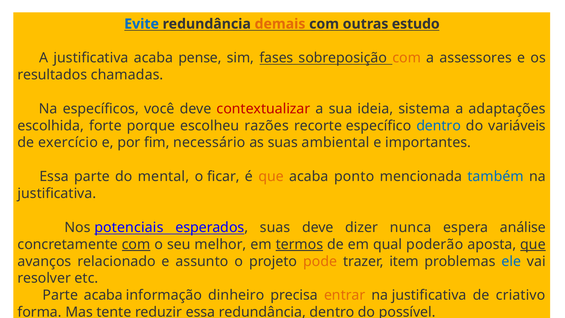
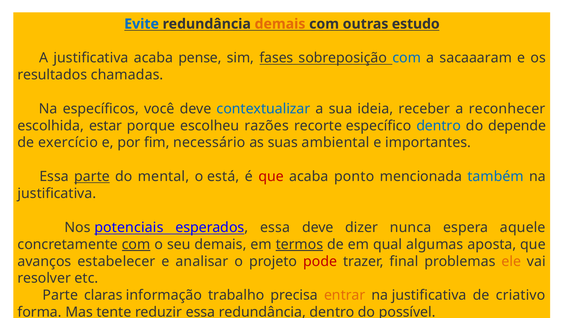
com at (407, 58) colour: orange -> blue
assessores: assessores -> sacaaaram
contextualizar colour: red -> blue
sistema: sistema -> receber
adaptações: adaptações -> reconhecer
forte: forte -> estar
variáveis: variáveis -> depende
parte at (92, 176) underline: none -> present
ficar: ficar -> está
que at (271, 176) colour: orange -> red
esperados suas: suas -> essa
análise: análise -> aquele
seu melhor: melhor -> demais
poderão: poderão -> algumas
que at (533, 244) underline: present -> none
relacionado: relacionado -> estabelecer
assunto: assunto -> analisar
pode colour: orange -> red
item: item -> final
ele colour: blue -> orange
Parte acaba: acaba -> claras
dinheiro: dinheiro -> trabalho
